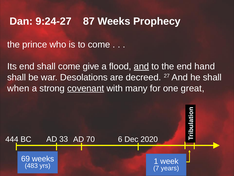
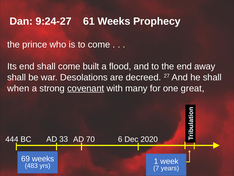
87: 87 -> 61
give: give -> built
and at (141, 66) underline: present -> none
hand: hand -> away
